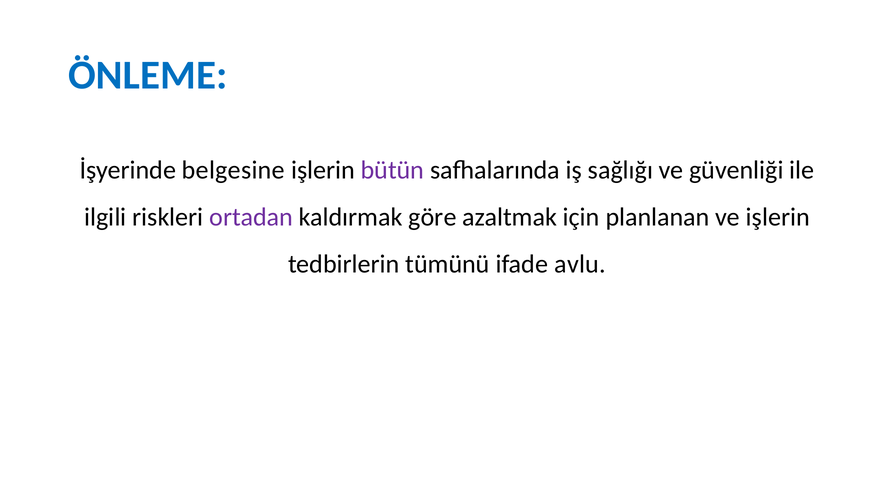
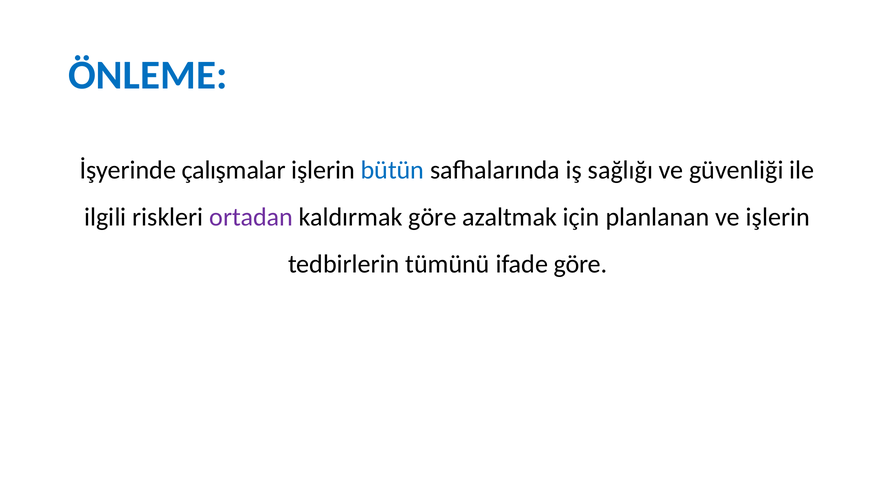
belgesine: belgesine -> çalışmalar
bütün colour: purple -> blue
ifade avlu: avlu -> göre
